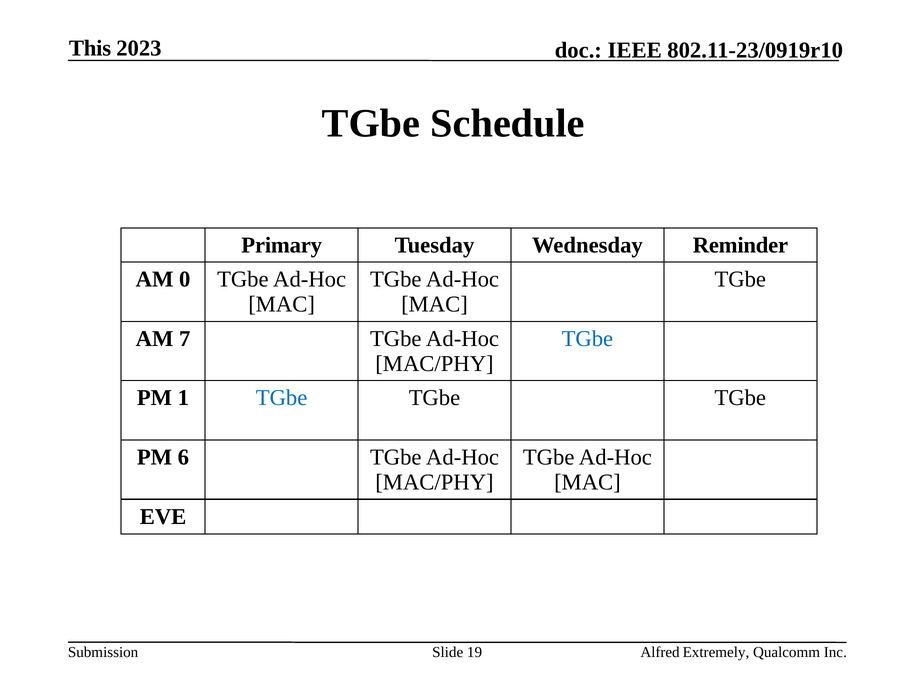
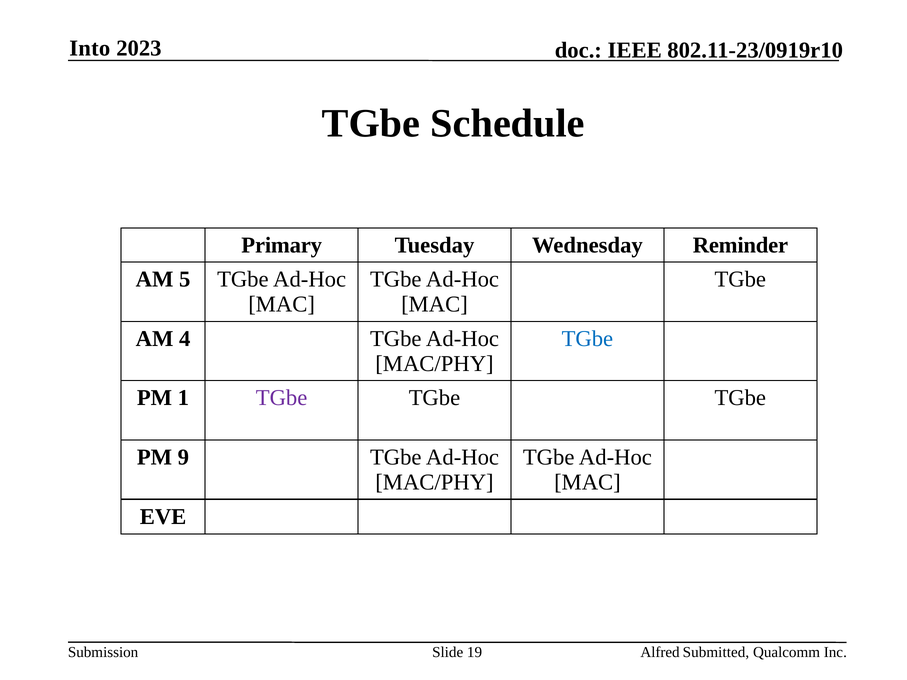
This: This -> Into
0: 0 -> 5
7: 7 -> 4
TGbe at (282, 398) colour: blue -> purple
6: 6 -> 9
Extremely: Extremely -> Submitted
